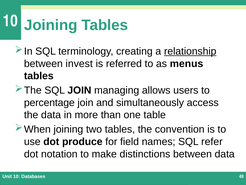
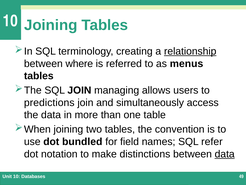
invest: invest -> where
percentage: percentage -> predictions
produce: produce -> bundled
data at (225, 154) underline: none -> present
